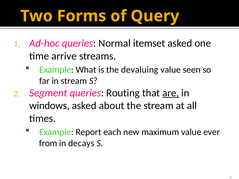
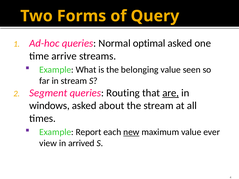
itemset: itemset -> optimal
devaluing: devaluing -> belonging
new underline: none -> present
from: from -> view
decays: decays -> arrived
